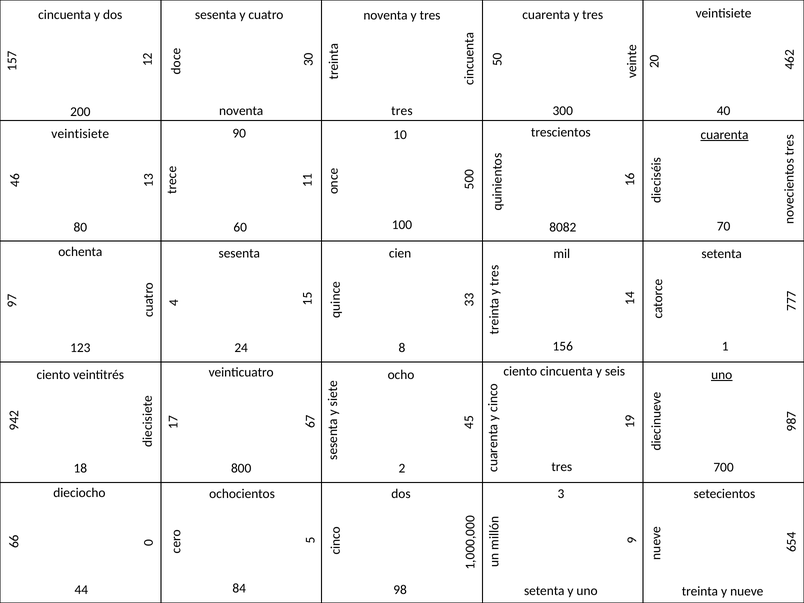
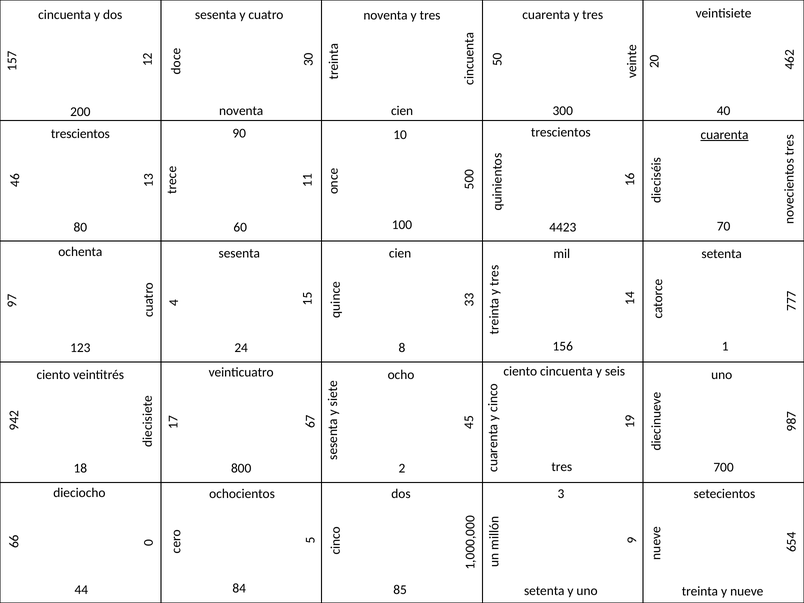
tres at (402, 111): tres -> cien
veintisiete at (80, 134): veintisiete -> trescientos
8082: 8082 -> 4423
uno at (722, 375) underline: present -> none
98: 98 -> 85
